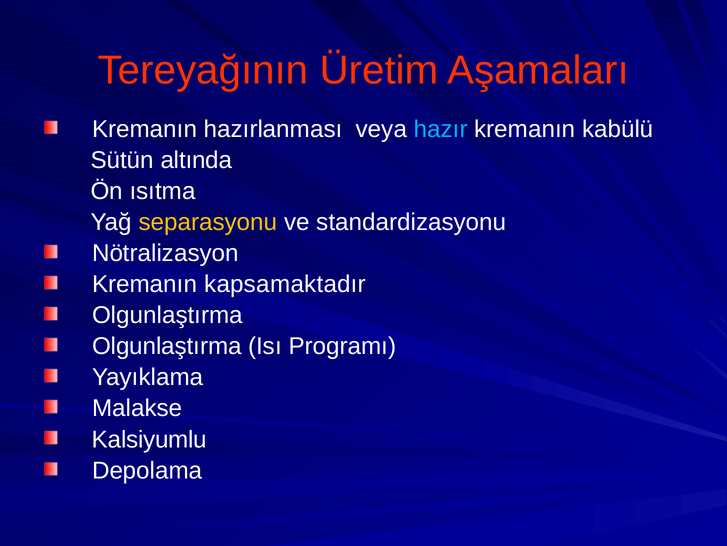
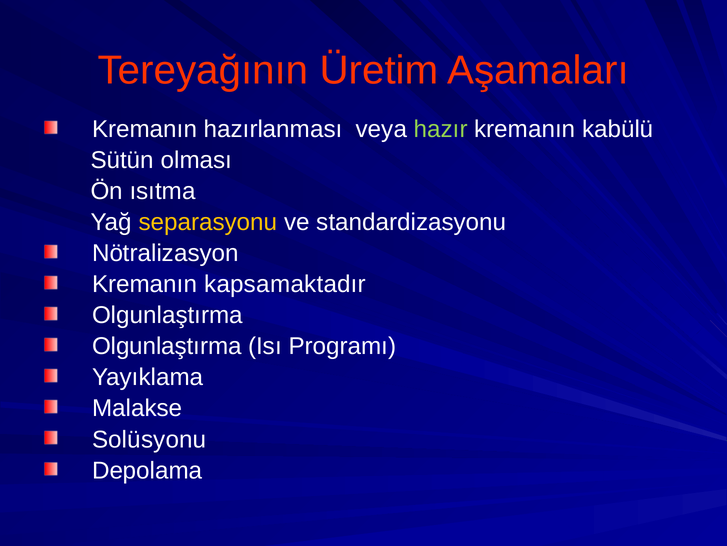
hazır colour: light blue -> light green
altında: altında -> olması
Kalsiyumlu: Kalsiyumlu -> Solüsyonu
